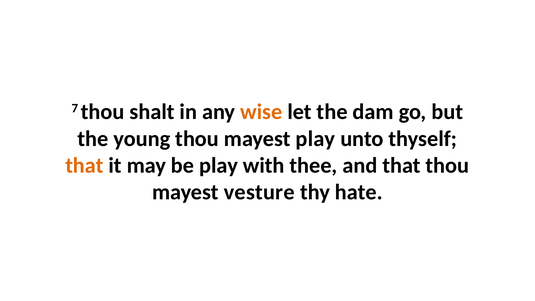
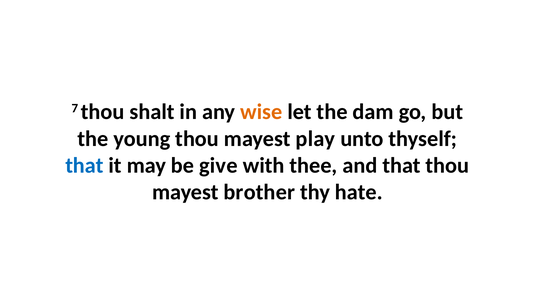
that at (84, 165) colour: orange -> blue
be play: play -> give
vesture: vesture -> brother
